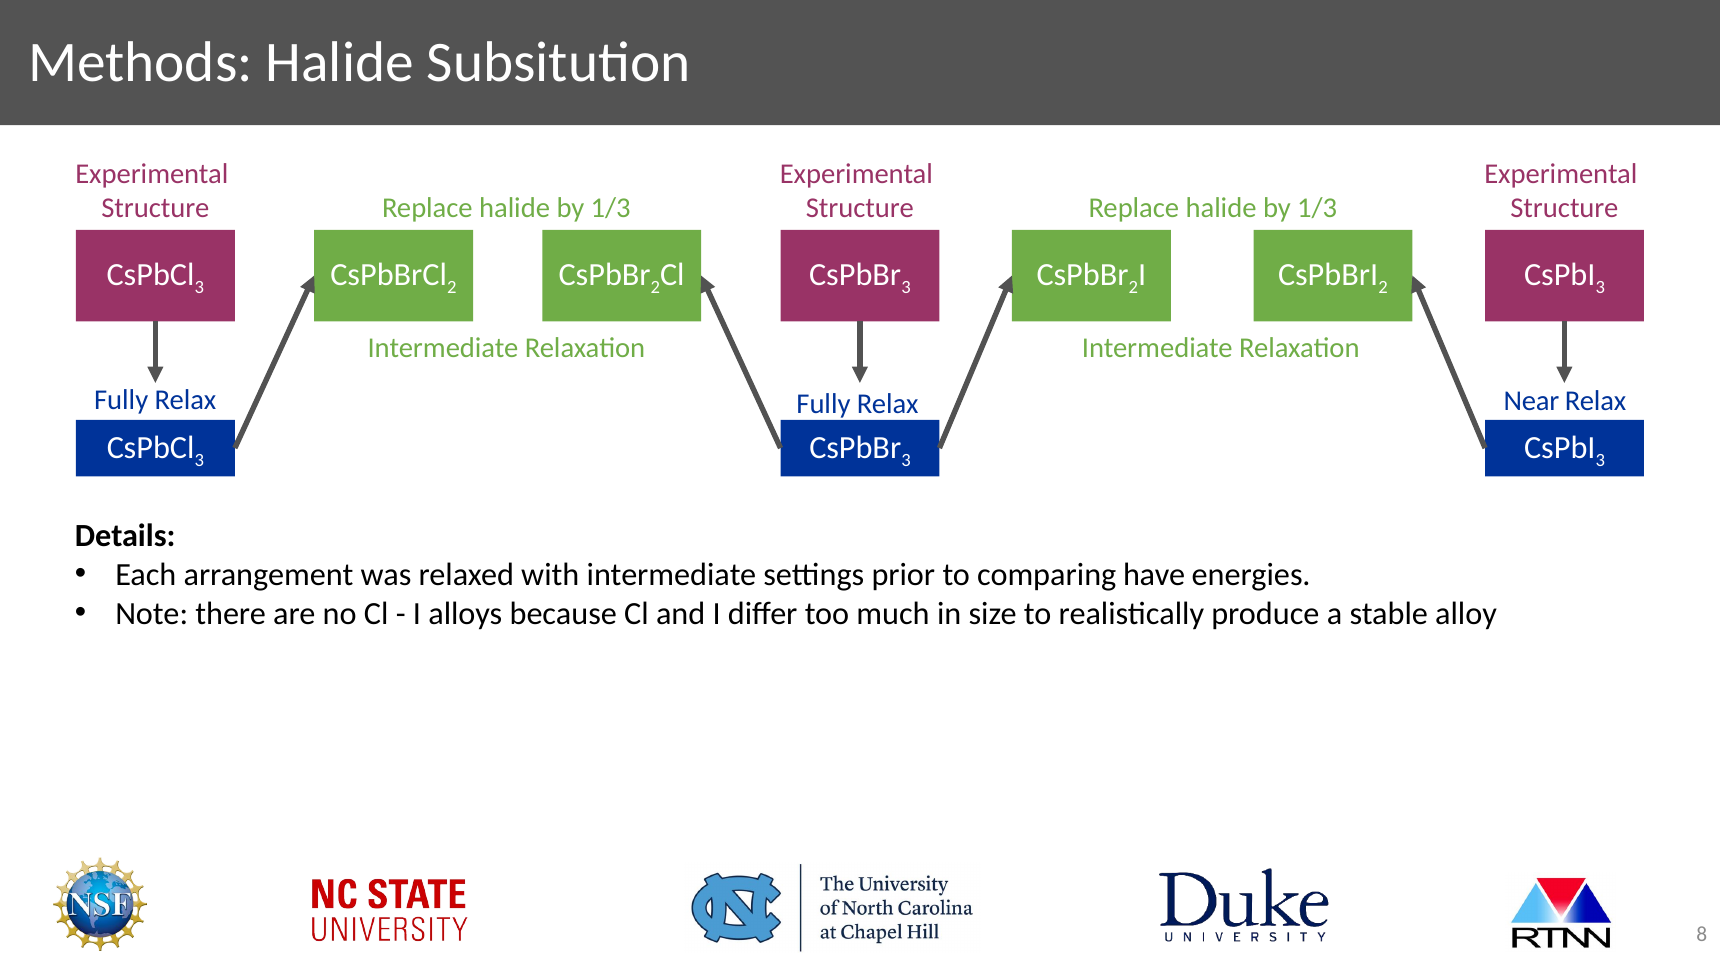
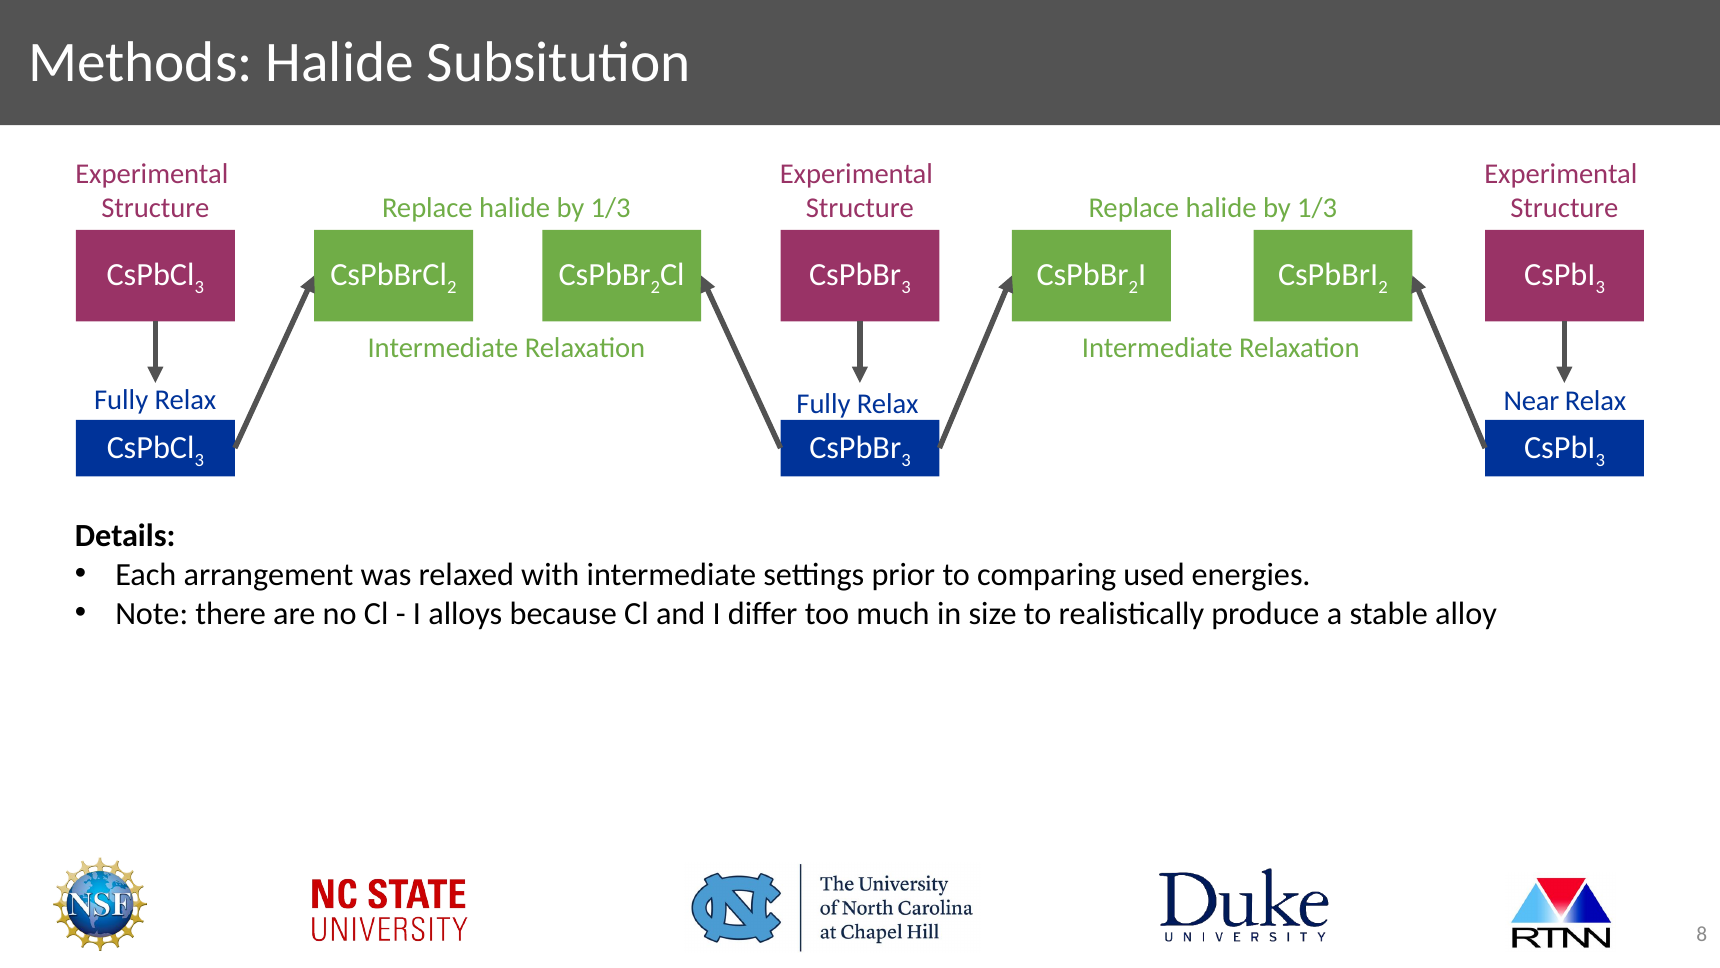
have: have -> used
